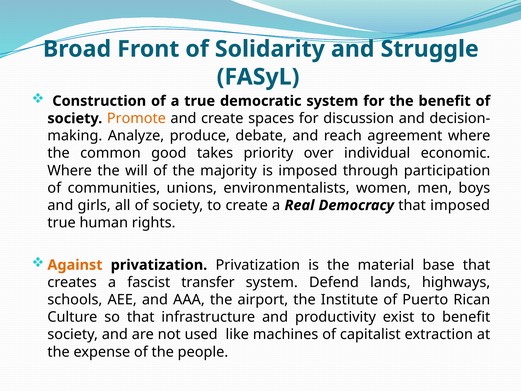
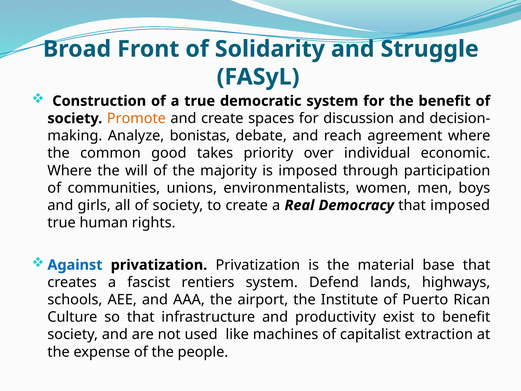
produce: produce -> bonistas
Against colour: orange -> blue
transfer: transfer -> rentiers
